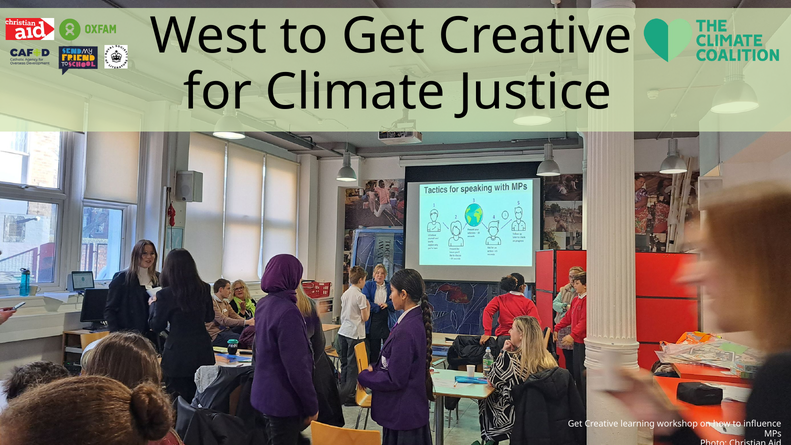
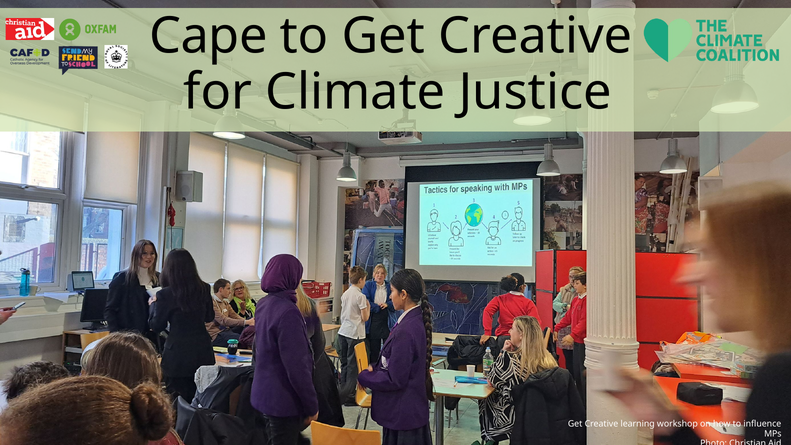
West: West -> Cape
